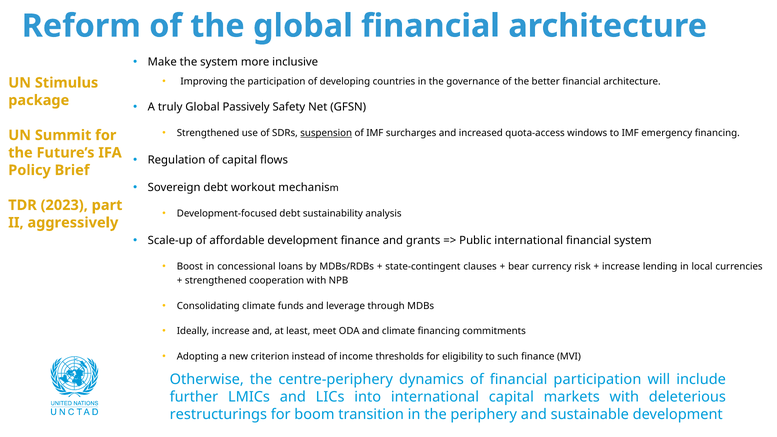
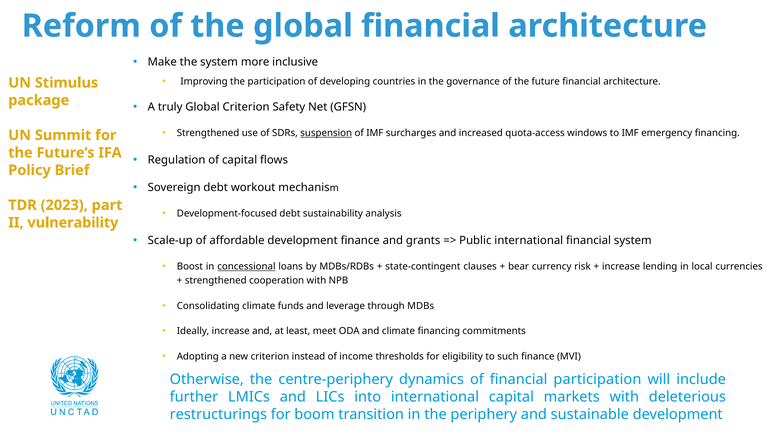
better: better -> future
Global Passively: Passively -> Criterion
aggressively: aggressively -> vulnerability
concessional underline: none -> present
